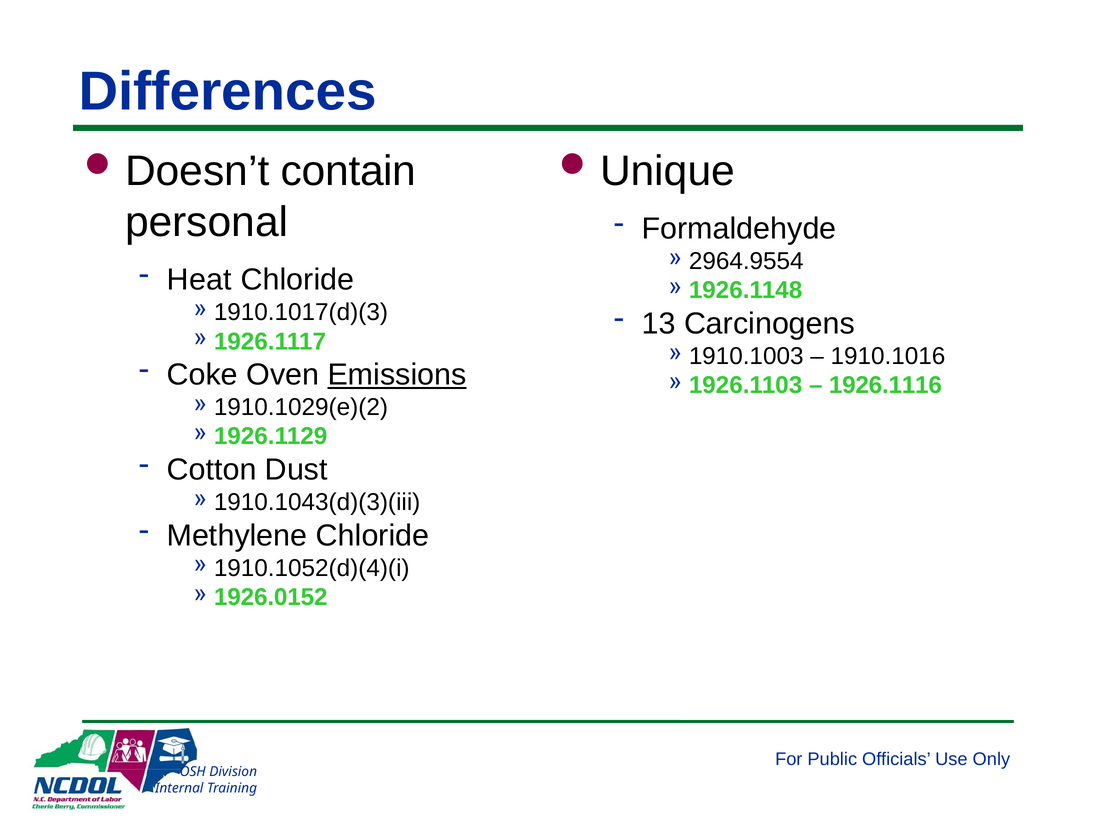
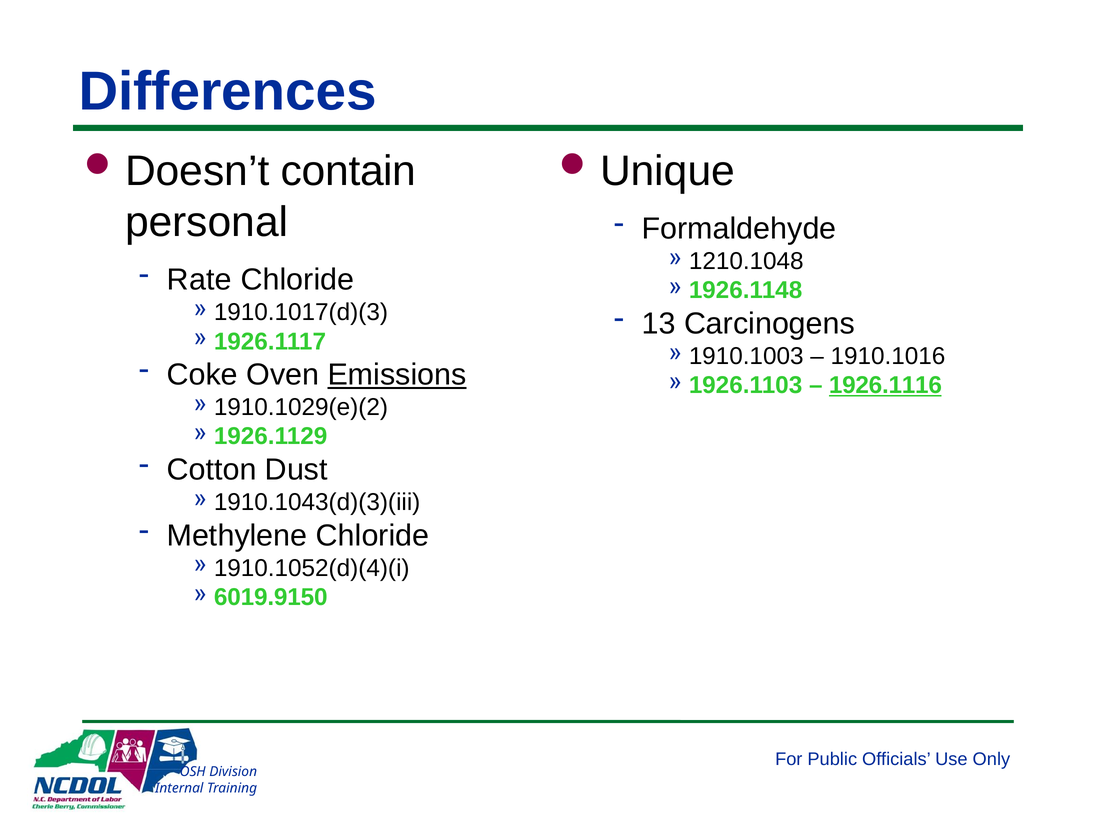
2964.9554: 2964.9554 -> 1210.1048
Heat: Heat -> Rate
1926.1116 underline: none -> present
1926.0152: 1926.0152 -> 6019.9150
